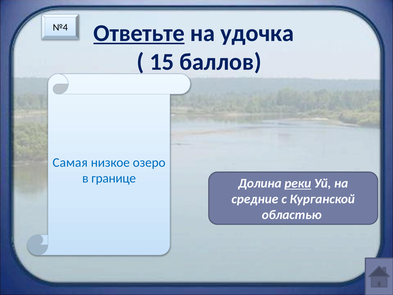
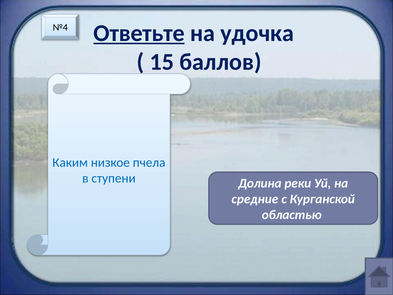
Самая: Самая -> Каким
озеро: озеро -> пчела
границе: границе -> ступени
реки underline: present -> none
